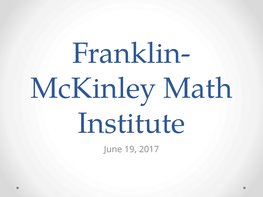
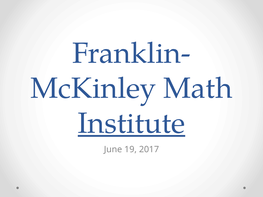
Institute underline: none -> present
